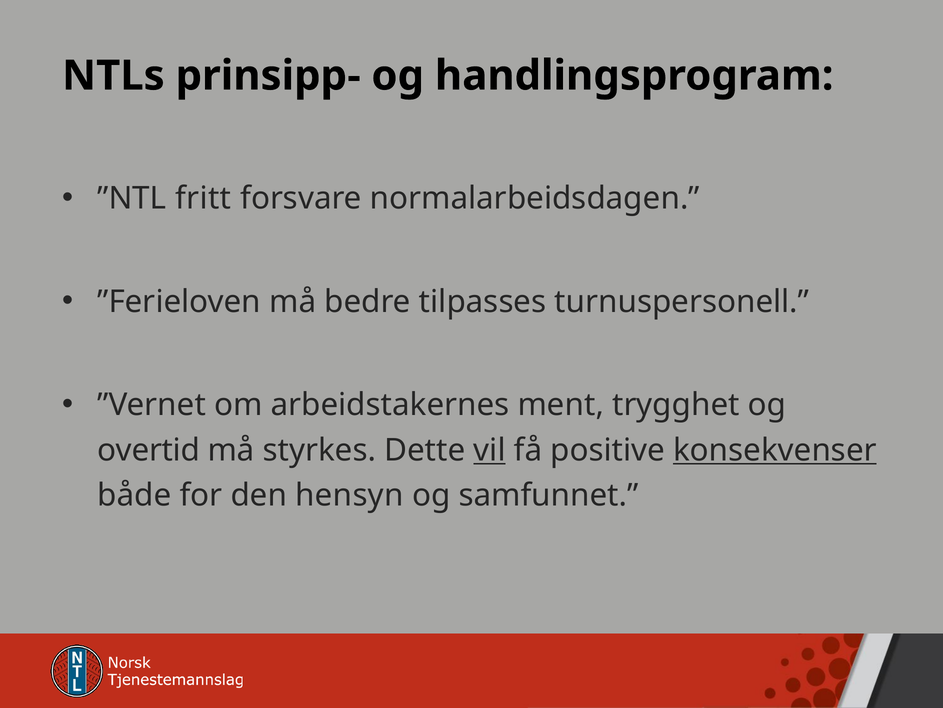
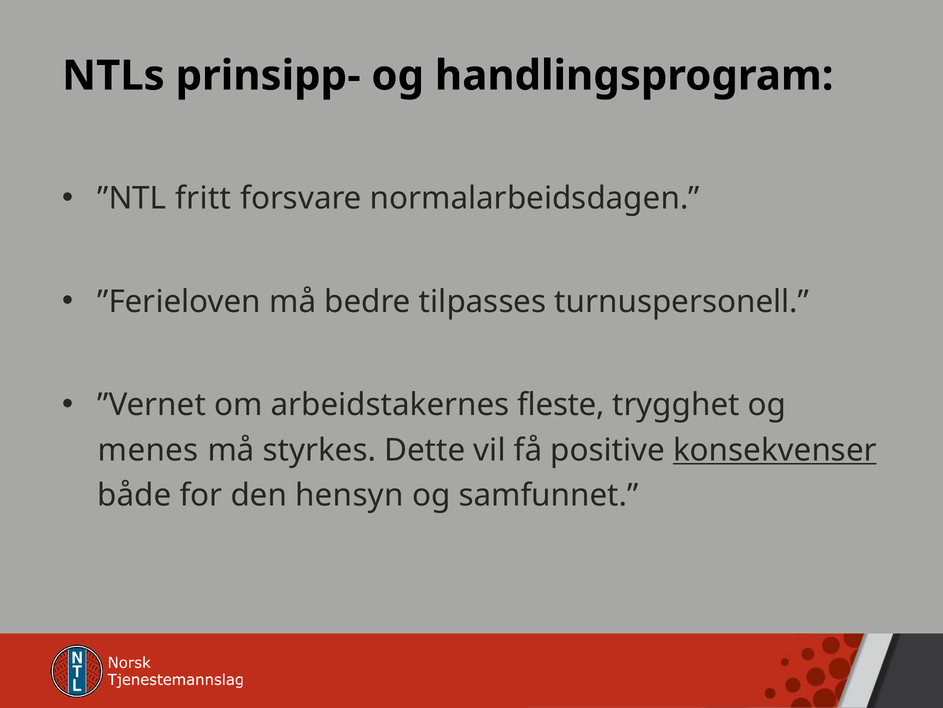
ment: ment -> fleste
overtid: overtid -> menes
vil underline: present -> none
